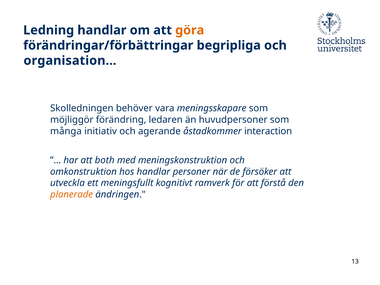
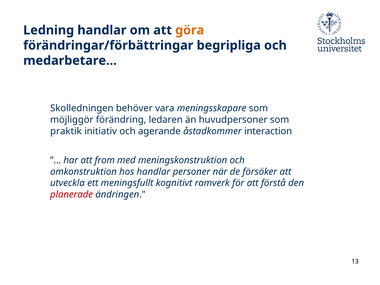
organisation…: organisation… -> medarbetare…
många: många -> praktik
both: both -> from
planerade colour: orange -> red
